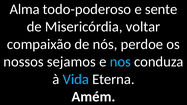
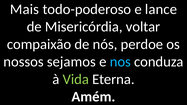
Alma: Alma -> Mais
sente: sente -> lance
Vida colour: light blue -> light green
